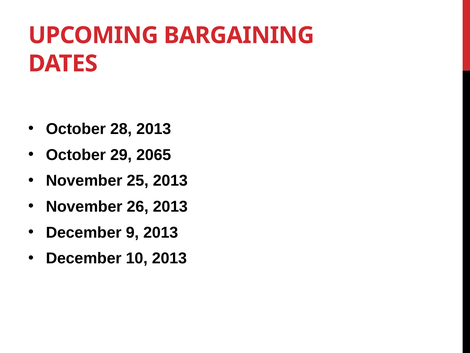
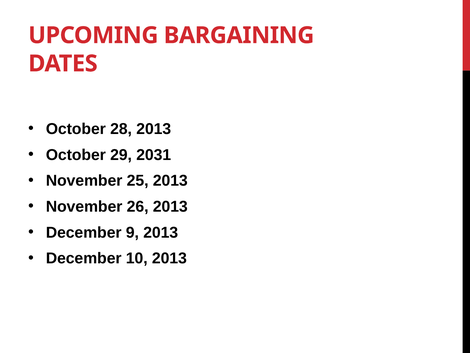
2065: 2065 -> 2031
